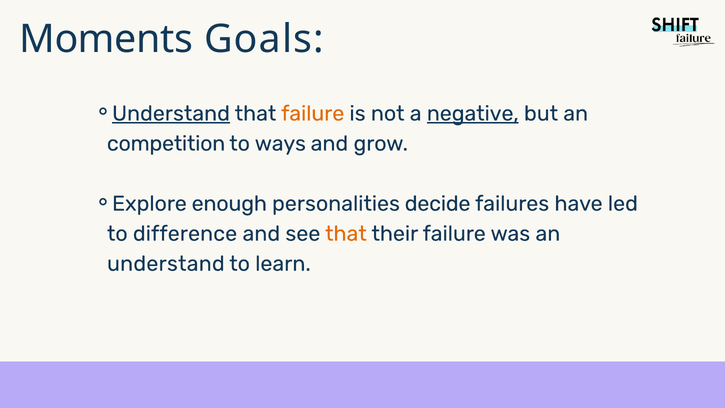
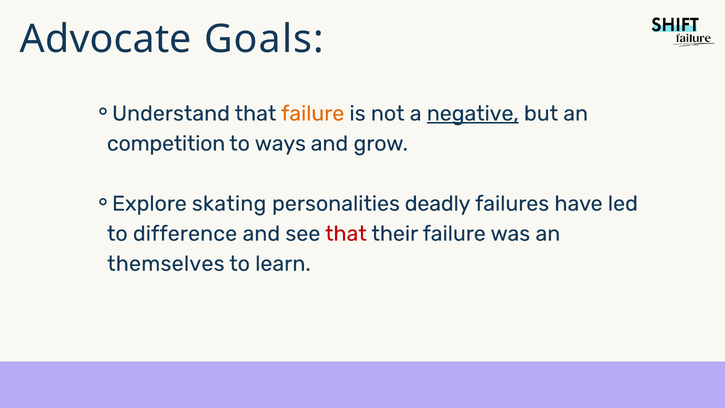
Moments: Moments -> Advocate
Understand at (171, 113) underline: present -> none
enough: enough -> skating
decide: decide -> deadly
that at (346, 234) colour: orange -> red
understand at (166, 264): understand -> themselves
